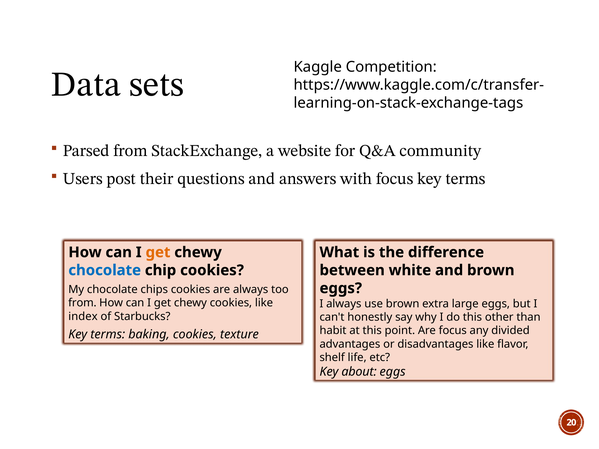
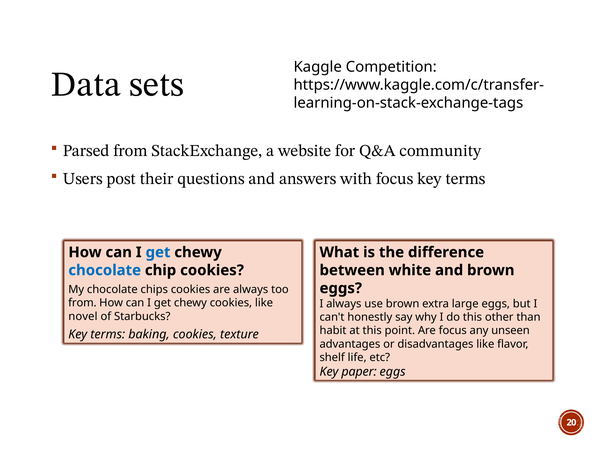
get at (158, 252) colour: orange -> blue
index: index -> novel
divided: divided -> unseen
about: about -> paper
